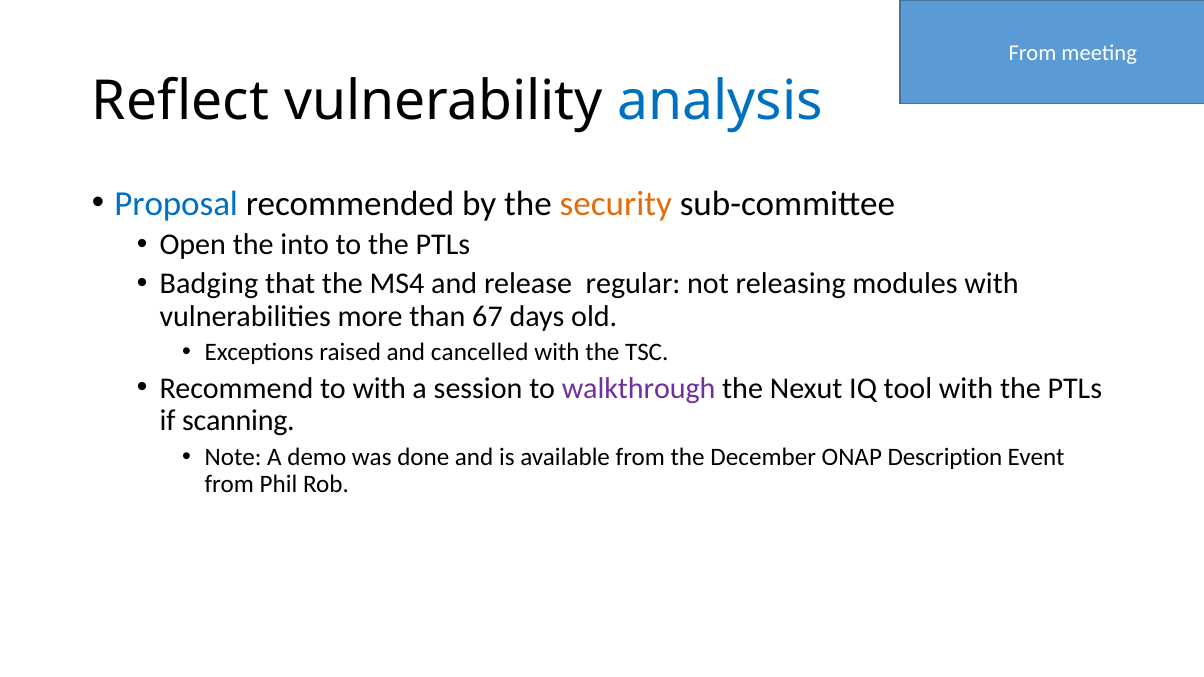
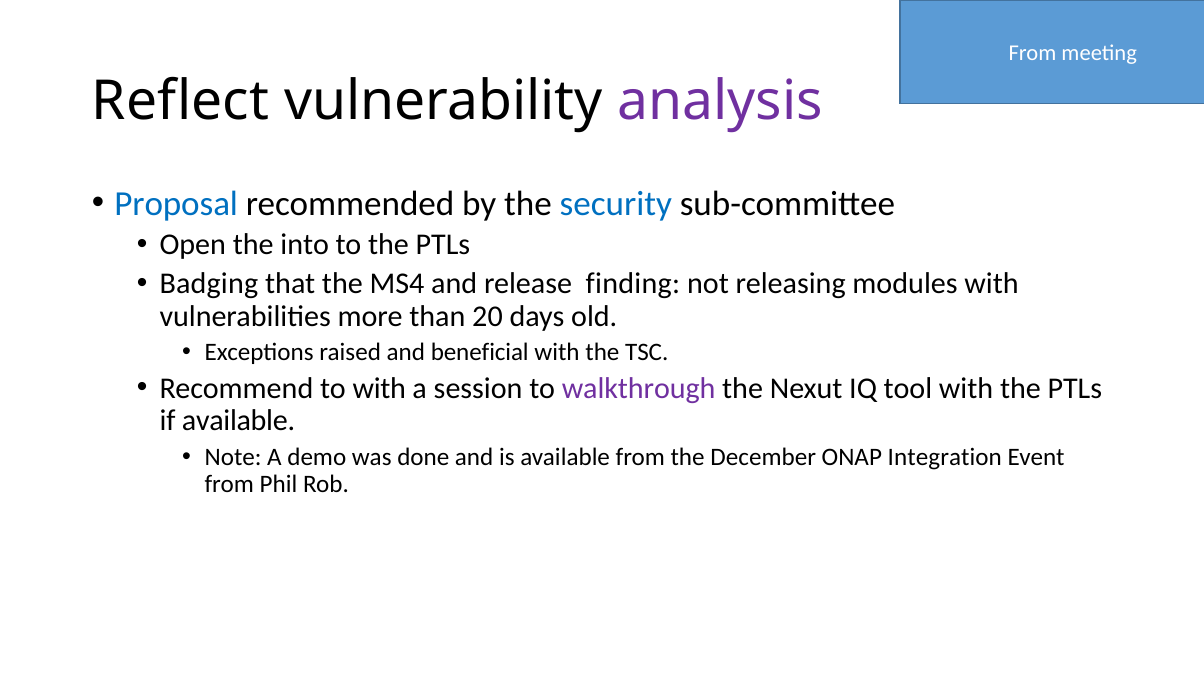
analysis colour: blue -> purple
security colour: orange -> blue
regular: regular -> finding
67: 67 -> 20
cancelled: cancelled -> beneficial
if scanning: scanning -> available
Description: Description -> Integration
